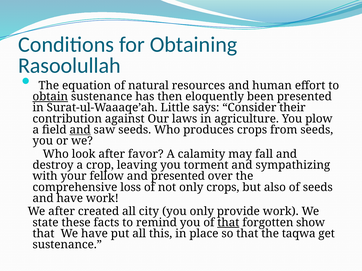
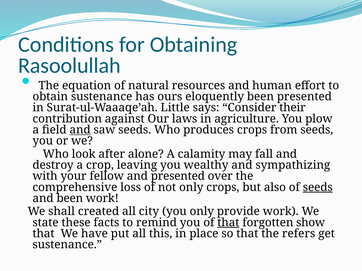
obtain underline: present -> none
then: then -> ours
favor: favor -> alone
torment: torment -> wealthy
seeds at (318, 188) underline: none -> present
and have: have -> been
We after: after -> shall
taqwa: taqwa -> refers
